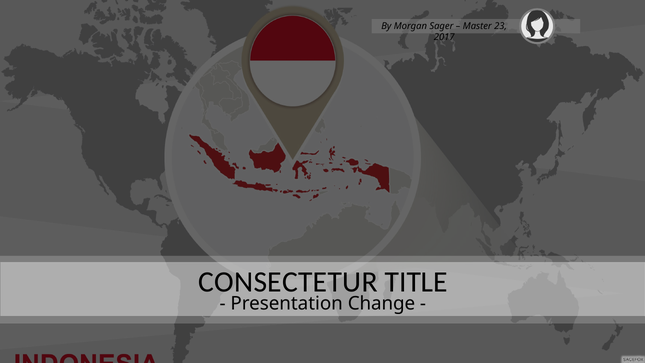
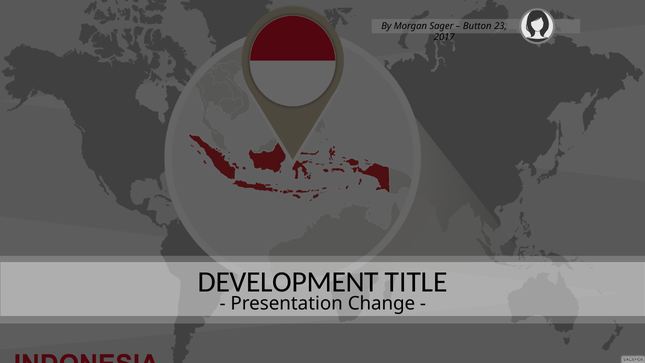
Master: Master -> Button
CONSECTETUR: CONSECTETUR -> DEVELOPMENT
